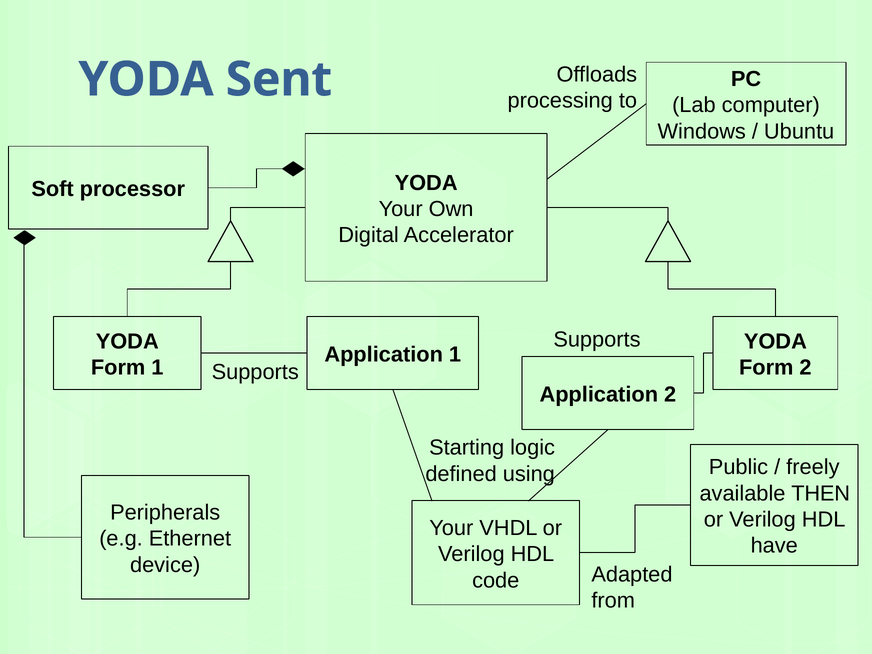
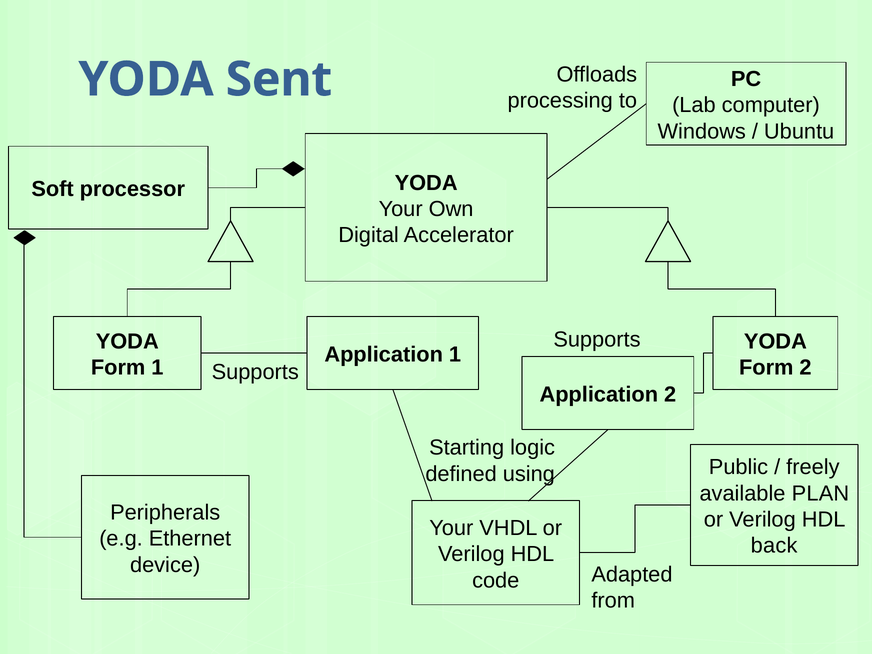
THEN: THEN -> PLAN
have: have -> back
